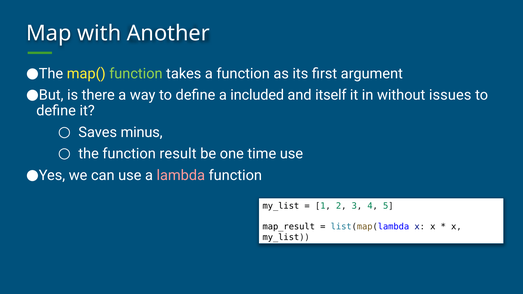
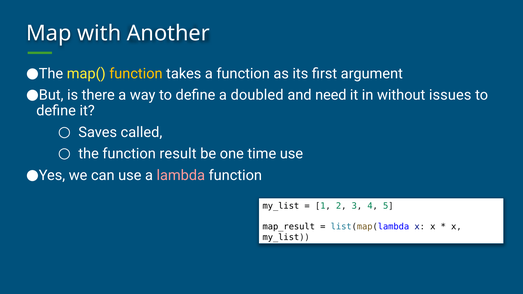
function at (136, 74) colour: light green -> yellow
included: included -> doubled
itself: itself -> need
minus: minus -> called
